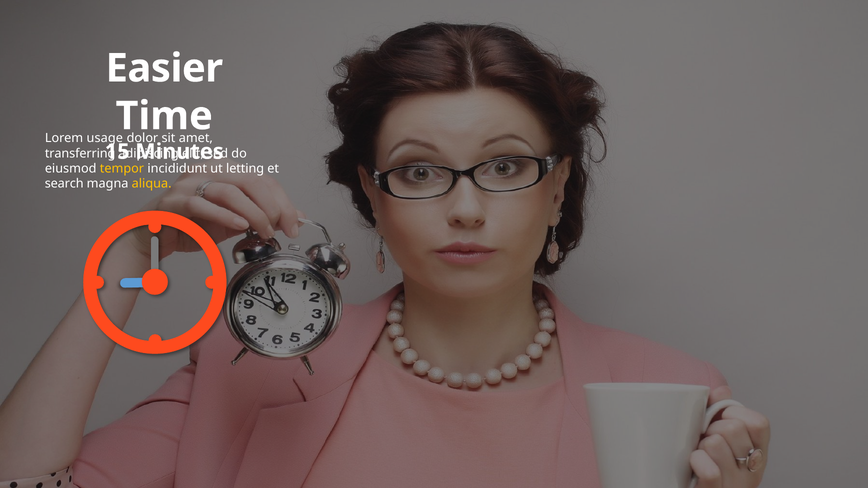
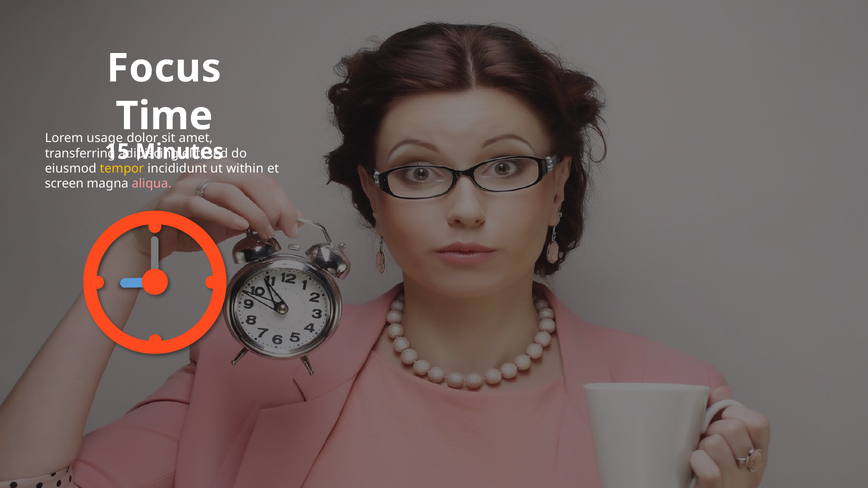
Easier: Easier -> Focus
letting: letting -> within
search: search -> screen
aliqua colour: yellow -> pink
